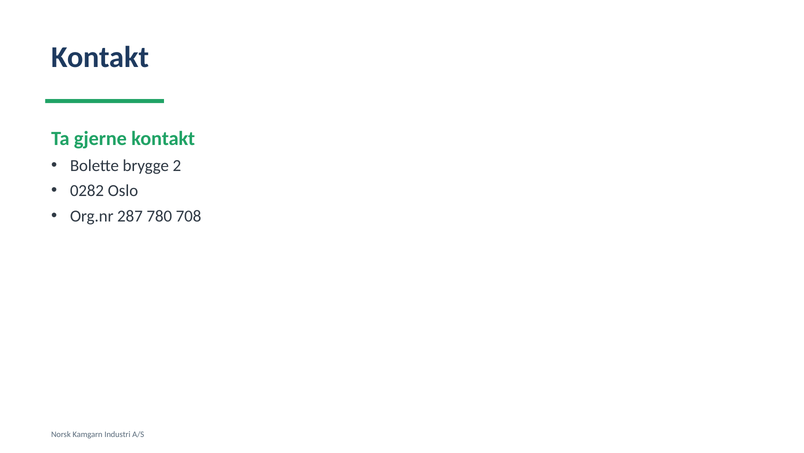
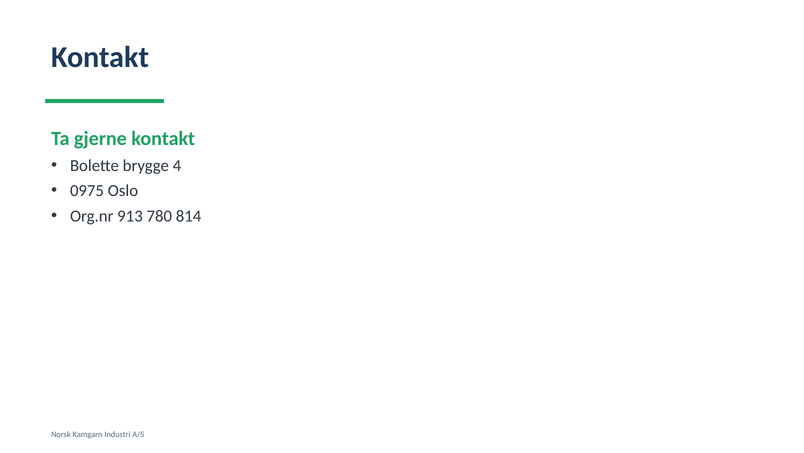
2: 2 -> 4
0282: 0282 -> 0975
287: 287 -> 913
708: 708 -> 814
